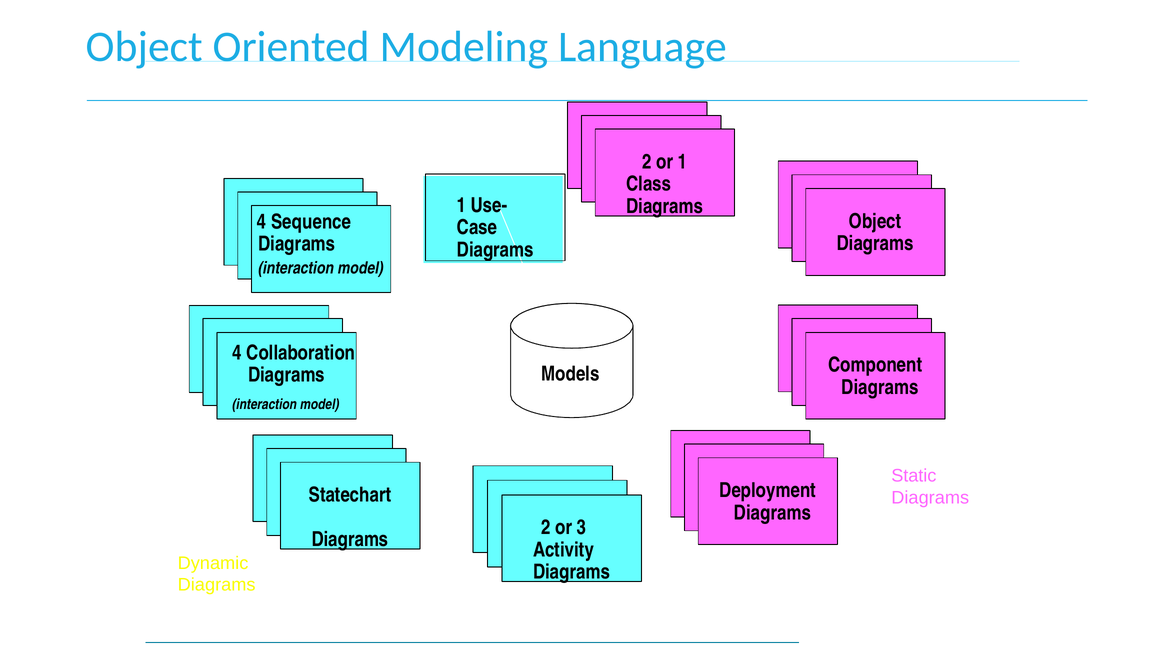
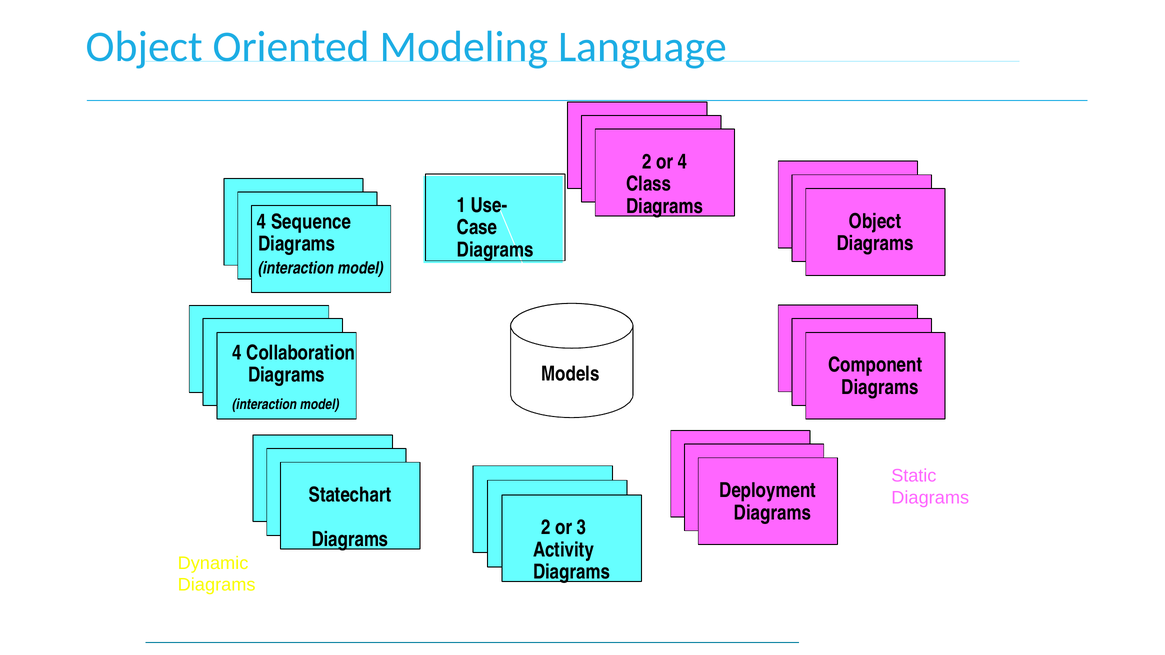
or 1: 1 -> 4
